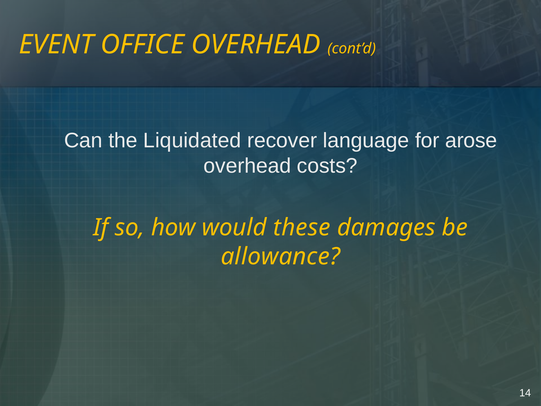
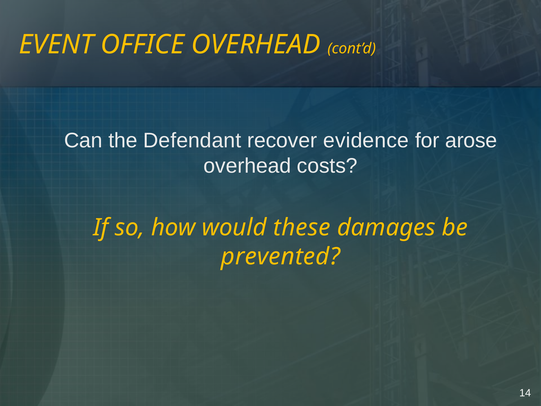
Liquidated: Liquidated -> Defendant
language: language -> evidence
allowance: allowance -> prevented
